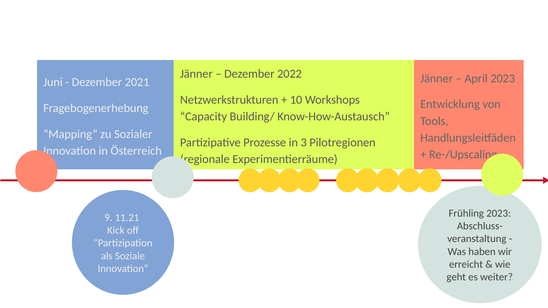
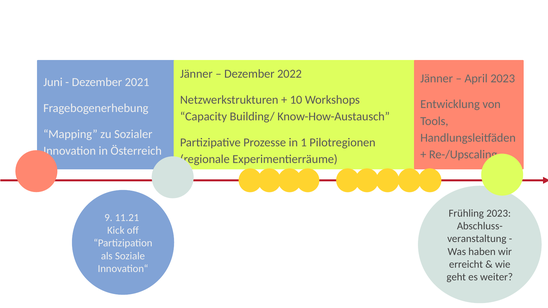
3: 3 -> 1
